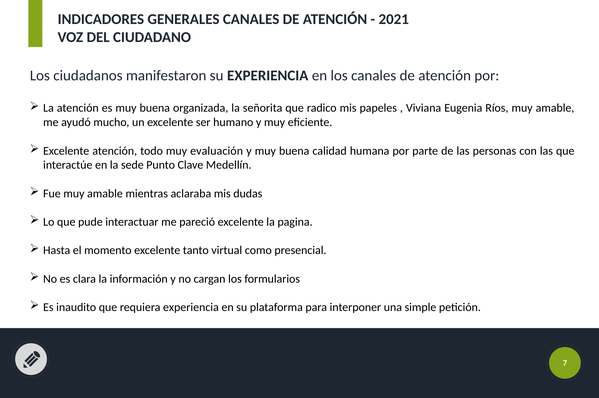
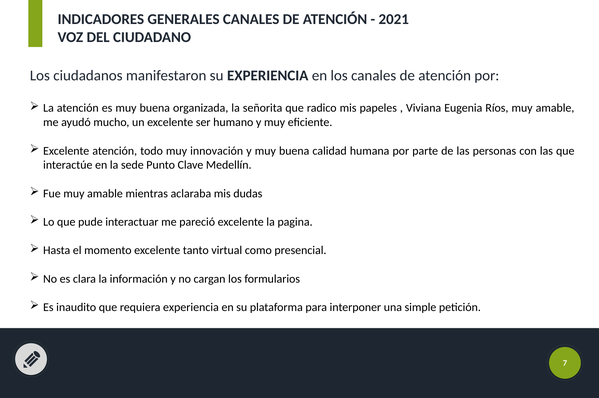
evaluación: evaluación -> innovación
